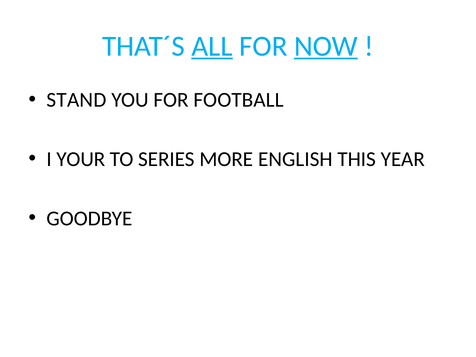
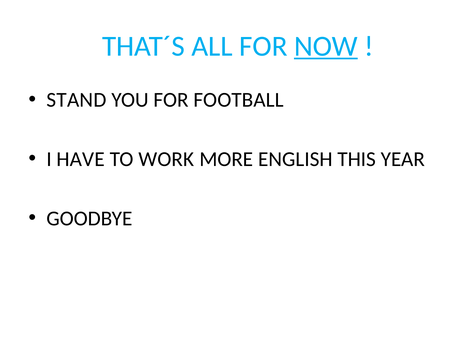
ALL underline: present -> none
YOUR: YOUR -> HAVE
SERIES: SERIES -> WORK
